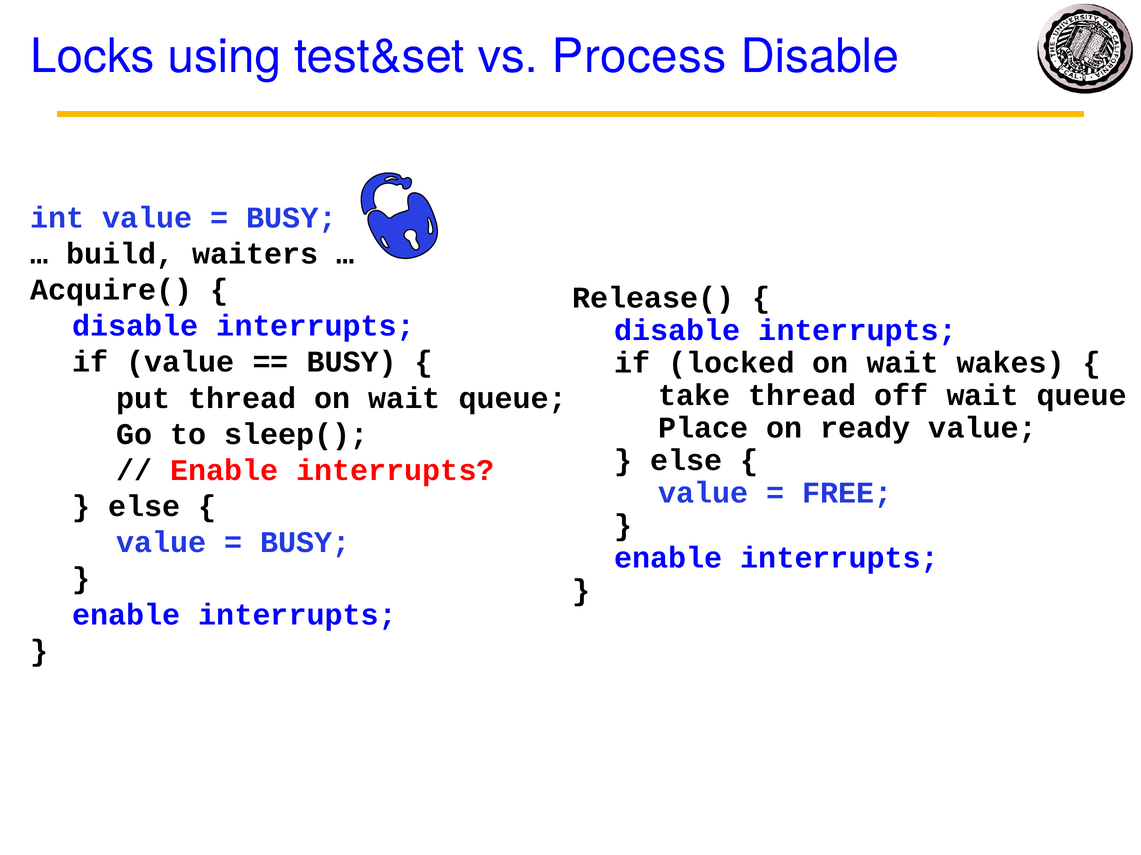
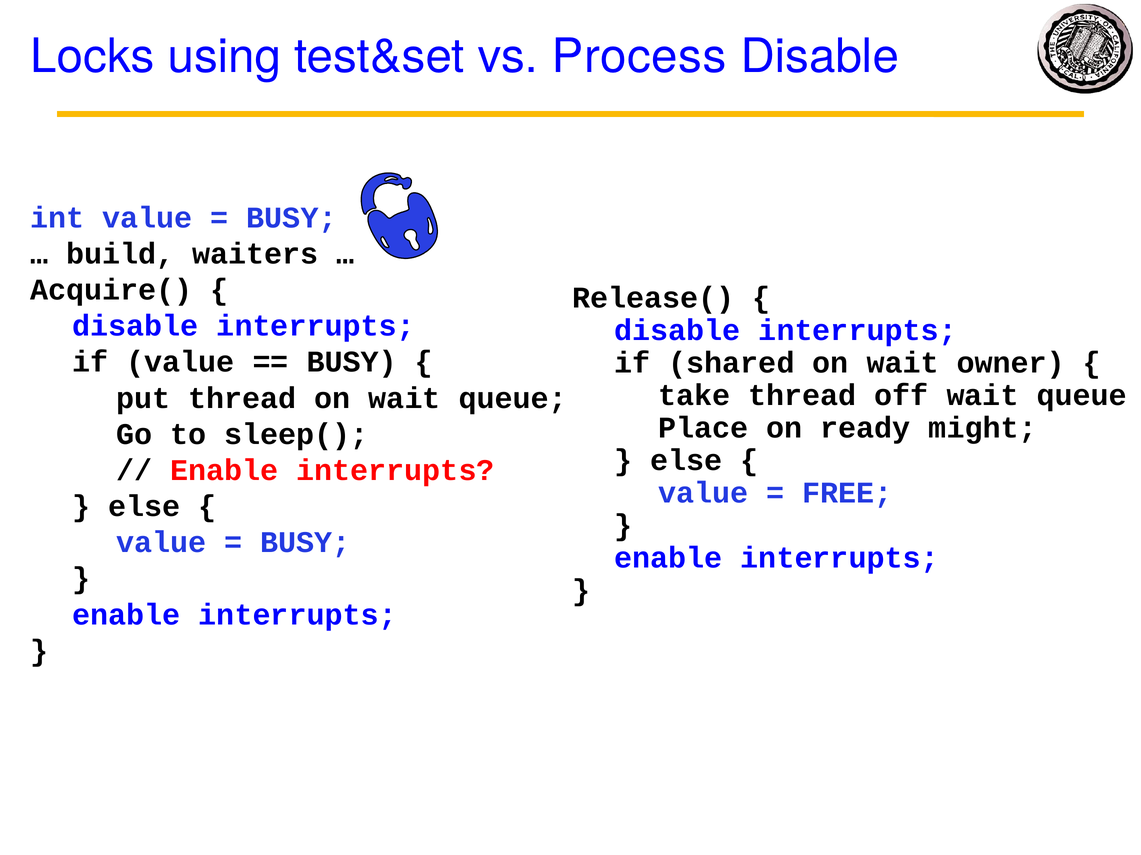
locked: locked -> shared
wakes: wakes -> owner
ready value: value -> might
